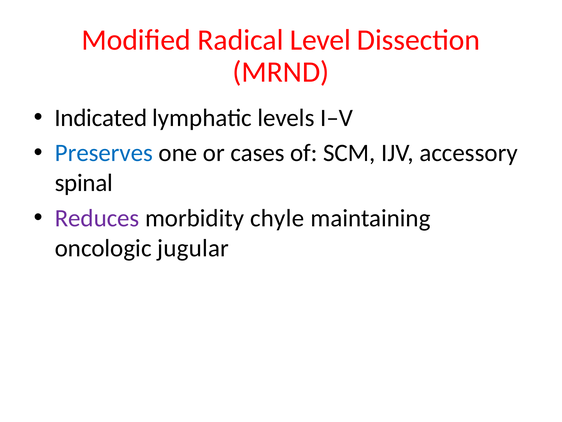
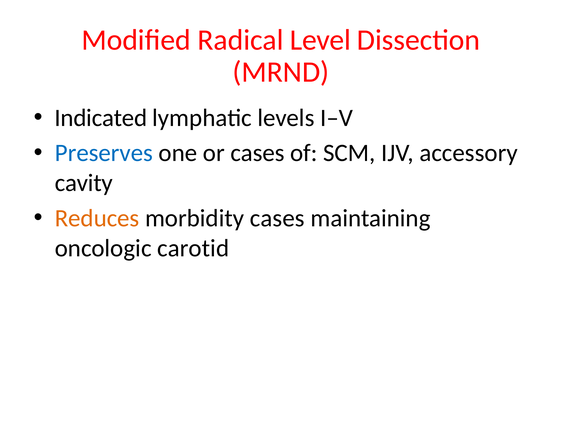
spinal: spinal -> cavity
Reduces colour: purple -> orange
morbidity chyle: chyle -> cases
jugular: jugular -> carotid
